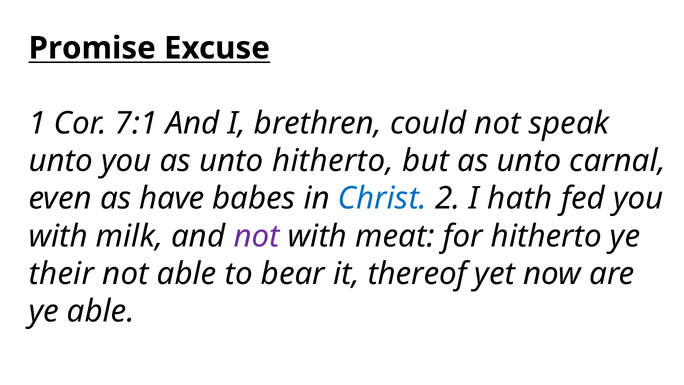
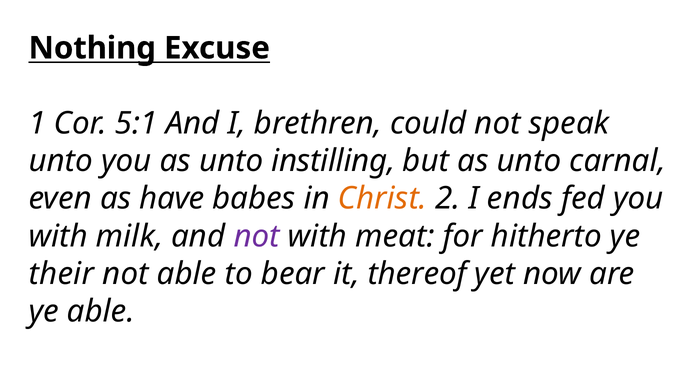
Promise: Promise -> Nothing
7:1: 7:1 -> 5:1
unto hitherto: hitherto -> instilling
Christ colour: blue -> orange
hath: hath -> ends
